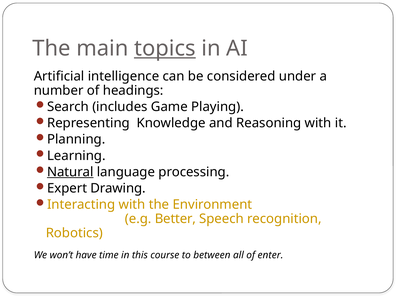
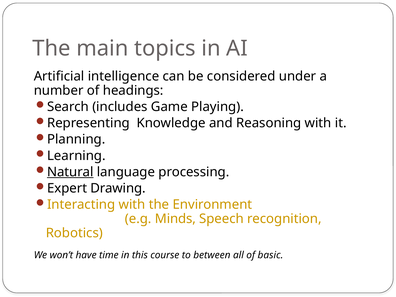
topics underline: present -> none
Better: Better -> Minds
enter: enter -> basic
